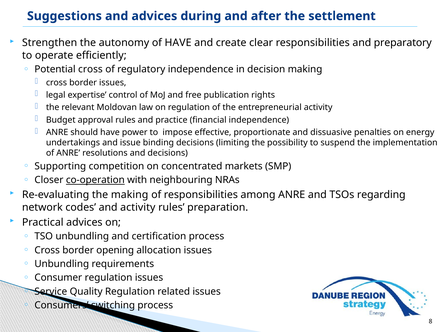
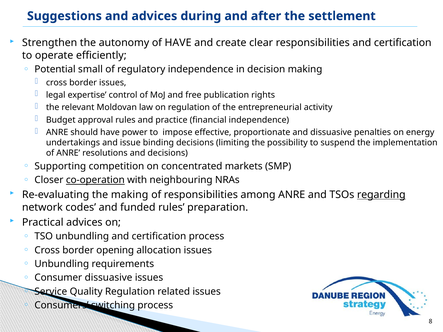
responsibilities and preparatory: preparatory -> certification
Potential cross: cross -> small
regarding underline: none -> present
and activity: activity -> funded
Consumer regulation: regulation -> dissuasive
